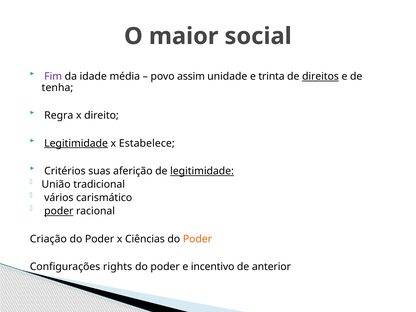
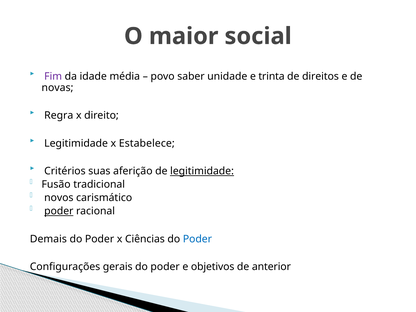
assim: assim -> saber
direitos underline: present -> none
tenha: tenha -> novas
Legitimidade at (76, 143) underline: present -> none
União: União -> Fusão
vários: vários -> novos
Criação: Criação -> Demais
Poder at (197, 239) colour: orange -> blue
rights: rights -> gerais
incentivo: incentivo -> objetivos
